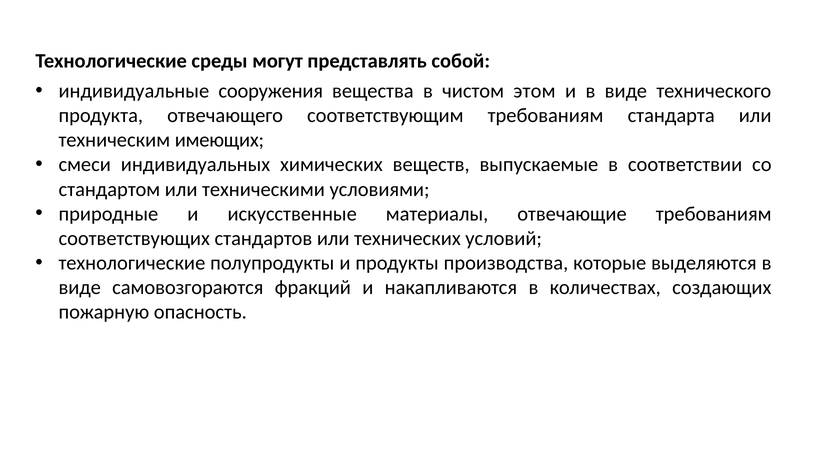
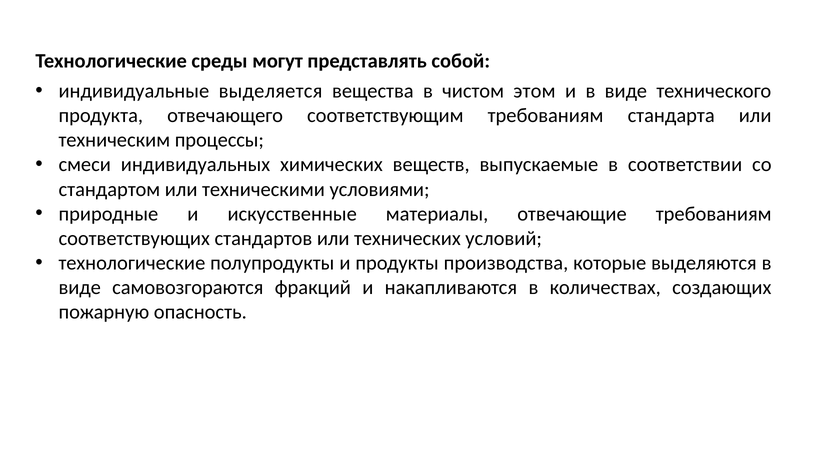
сооружения: сооружения -> выделяется
имеющих: имеющих -> процессы
